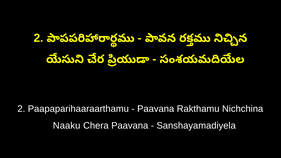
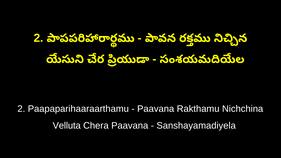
Naaku: Naaku -> Velluta
